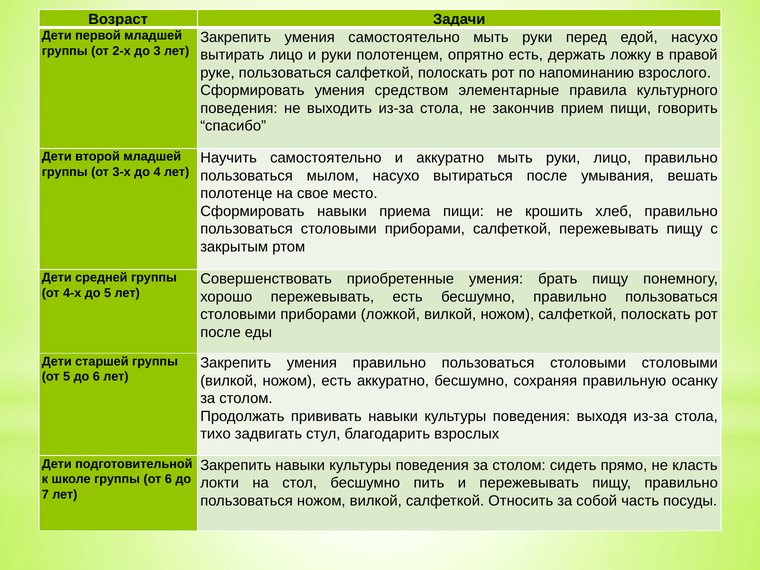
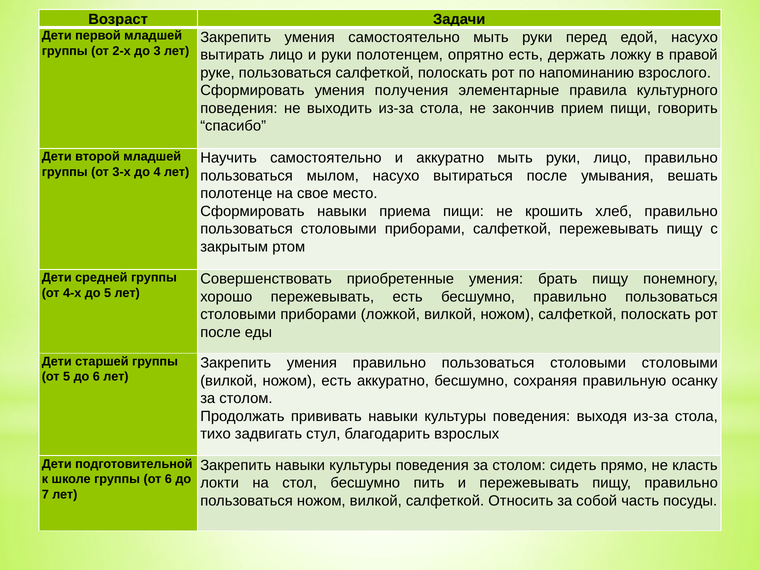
средством: средством -> получения
